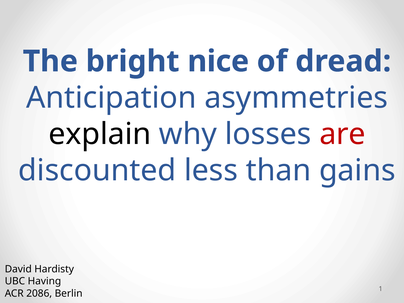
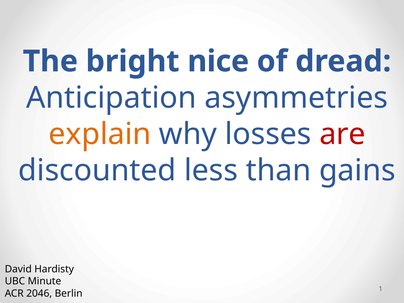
explain colour: black -> orange
Having: Having -> Minute
2086: 2086 -> 2046
